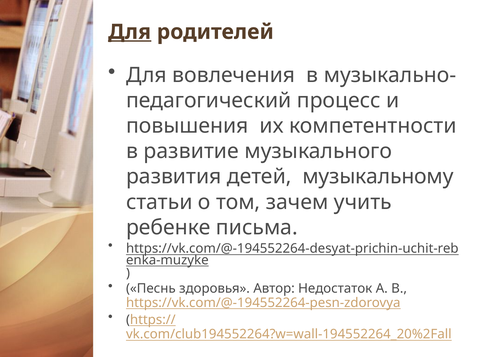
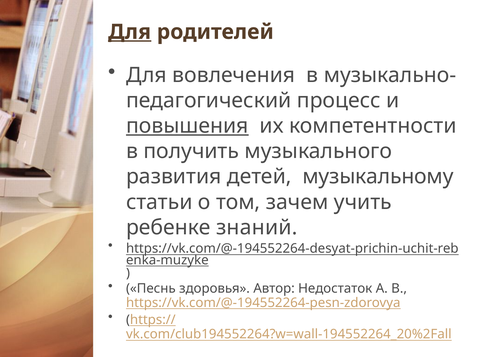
повышения underline: none -> present
развитие: развитие -> получить
письма: письма -> знаний
